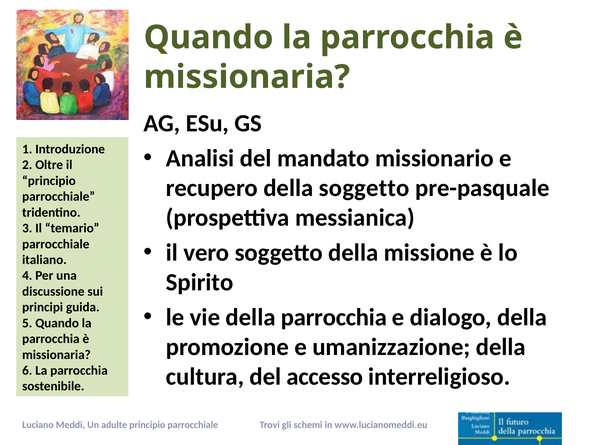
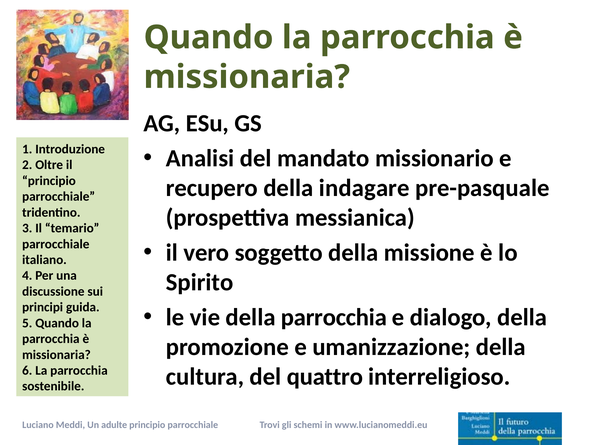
della soggetto: soggetto -> indagare
accesso: accesso -> quattro
